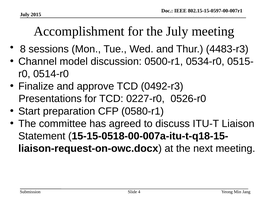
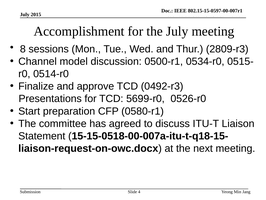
4483-r3: 4483-r3 -> 2809-r3
0227-r0: 0227-r0 -> 5699-r0
